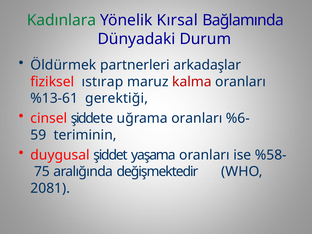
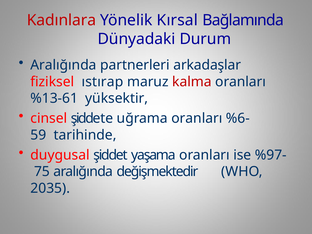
Kadınlara colour: green -> red
Öldürmek at (63, 65): Öldürmek -> Aralığında
gerektiği: gerektiği -> yüksektir
teriminin: teriminin -> tarihinde
%58-: %58- -> %97-
2081: 2081 -> 2035
